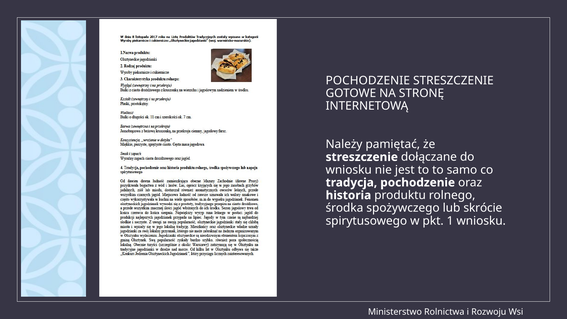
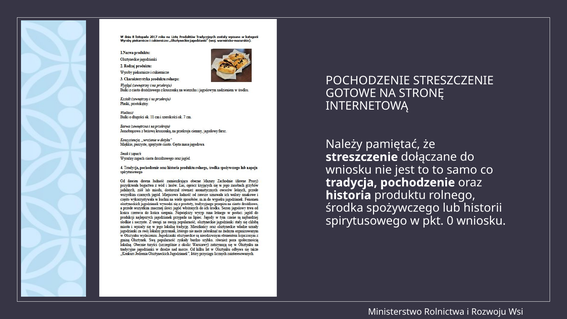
skrócie: skrócie -> historii
1: 1 -> 0
